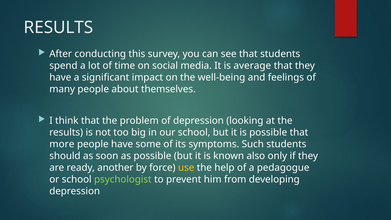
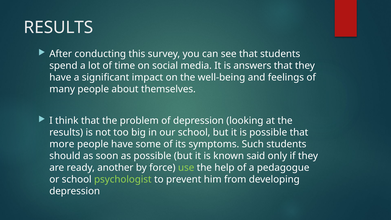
average: average -> answers
also: also -> said
use colour: yellow -> light green
